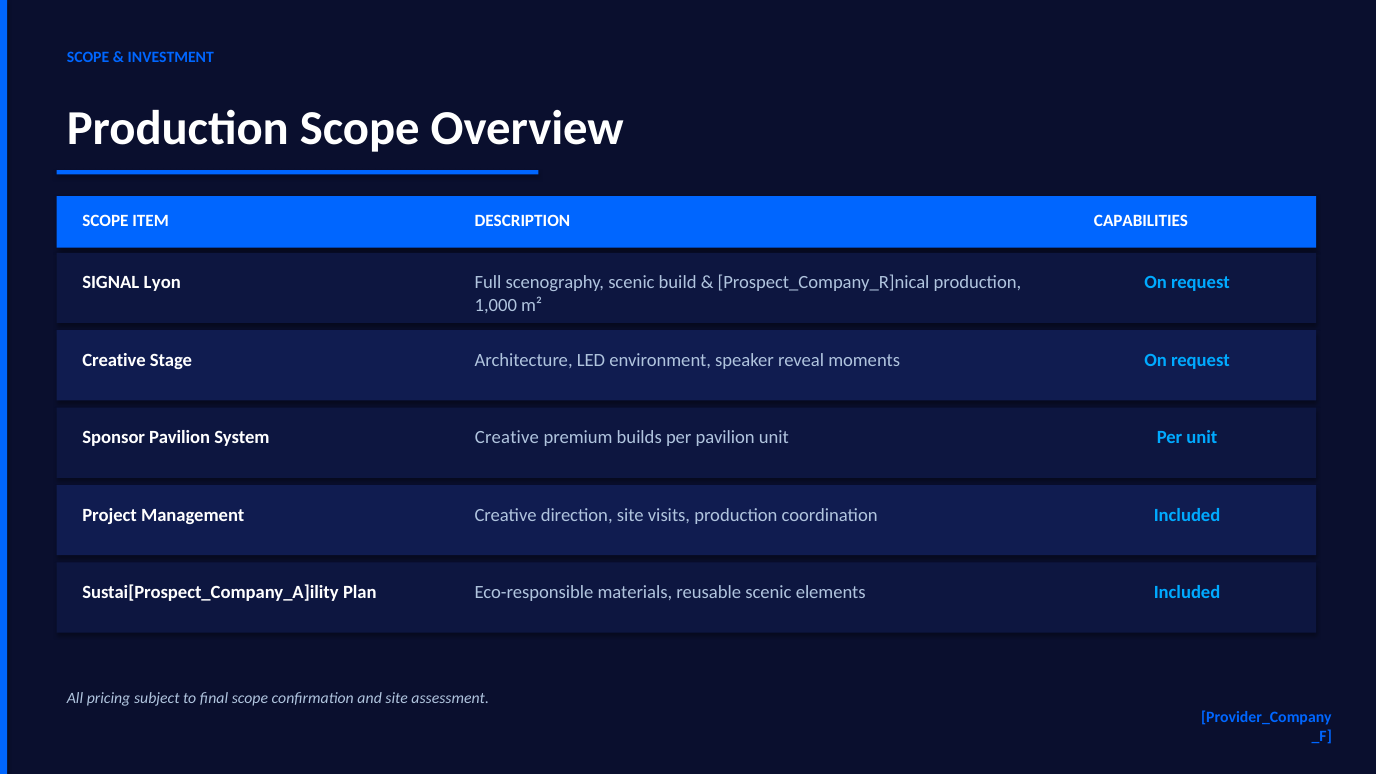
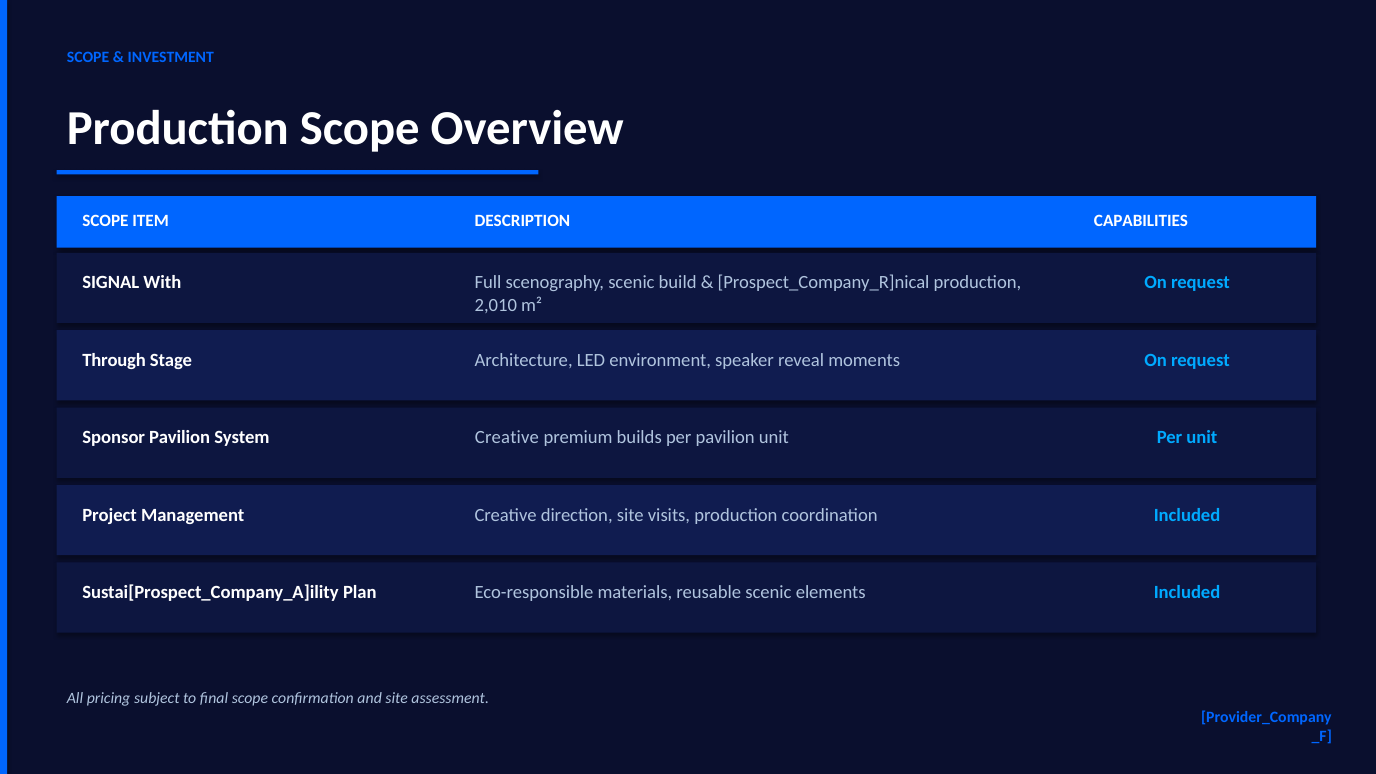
Lyon: Lyon -> With
1,000: 1,000 -> 2,010
Creative at (114, 360): Creative -> Through
